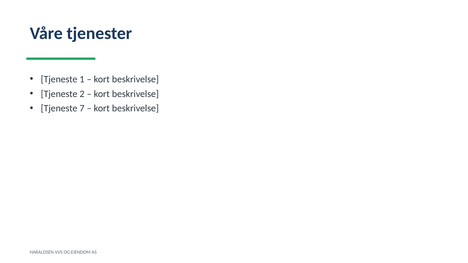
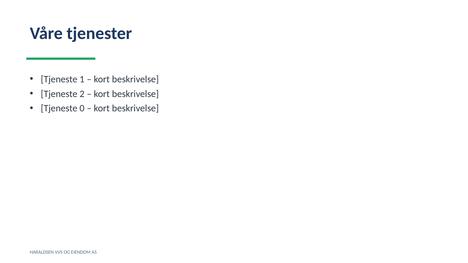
7: 7 -> 0
